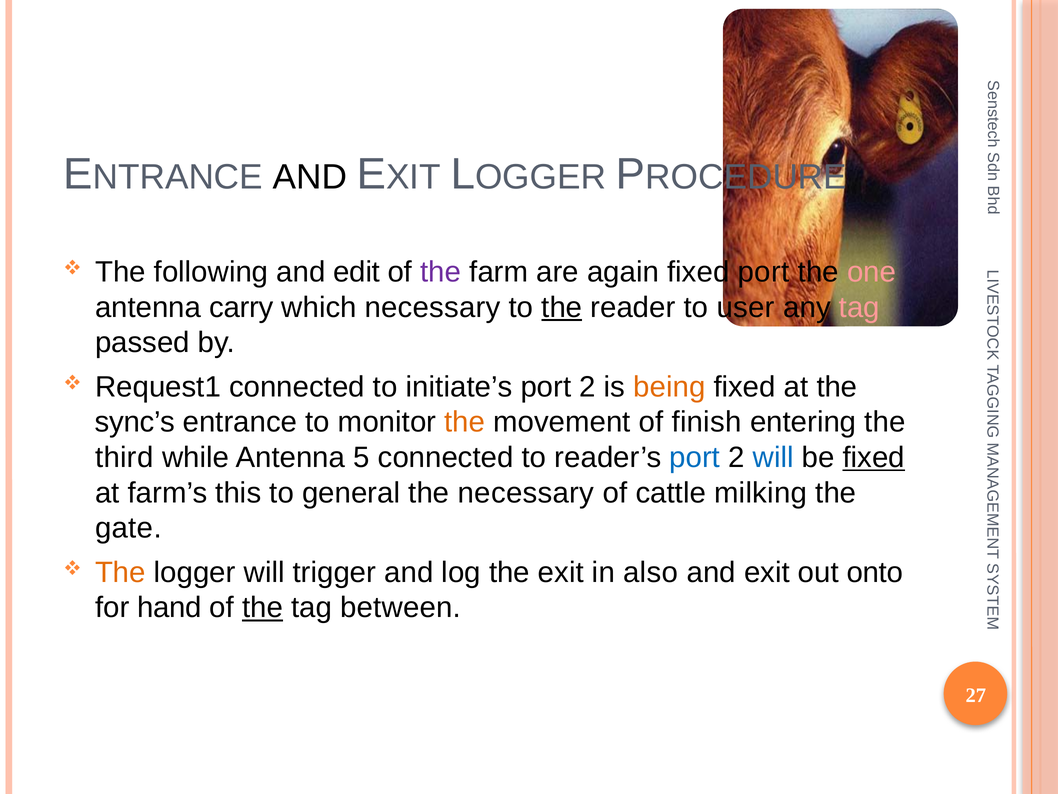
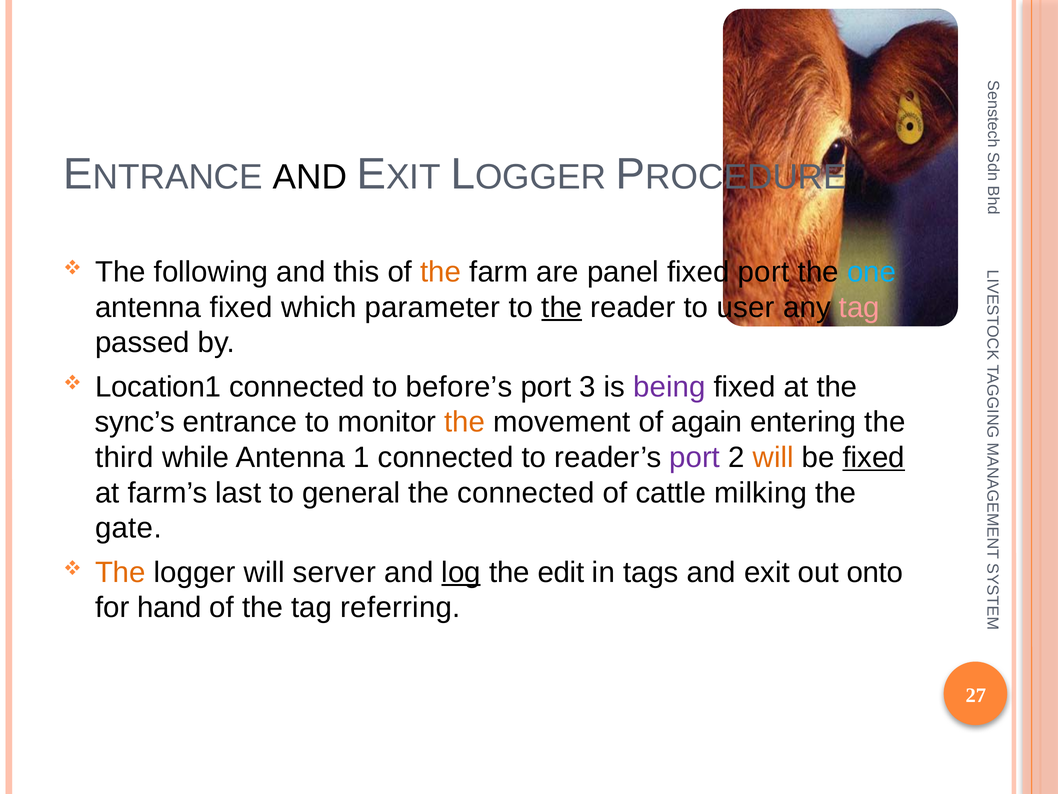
edit: edit -> this
the at (441, 272) colour: purple -> orange
again: again -> panel
one colour: pink -> light blue
antenna carry: carry -> fixed
which necessary: necessary -> parameter
Request1: Request1 -> Location1
initiate’s: initiate’s -> before’s
2 at (588, 387): 2 -> 3
being colour: orange -> purple
finish: finish -> again
5: 5 -> 1
port at (695, 457) colour: blue -> purple
will at (773, 457) colour: blue -> orange
this: this -> last
the necessary: necessary -> connected
trigger: trigger -> server
log underline: none -> present
the exit: exit -> edit
also: also -> tags
the at (263, 607) underline: present -> none
between: between -> referring
